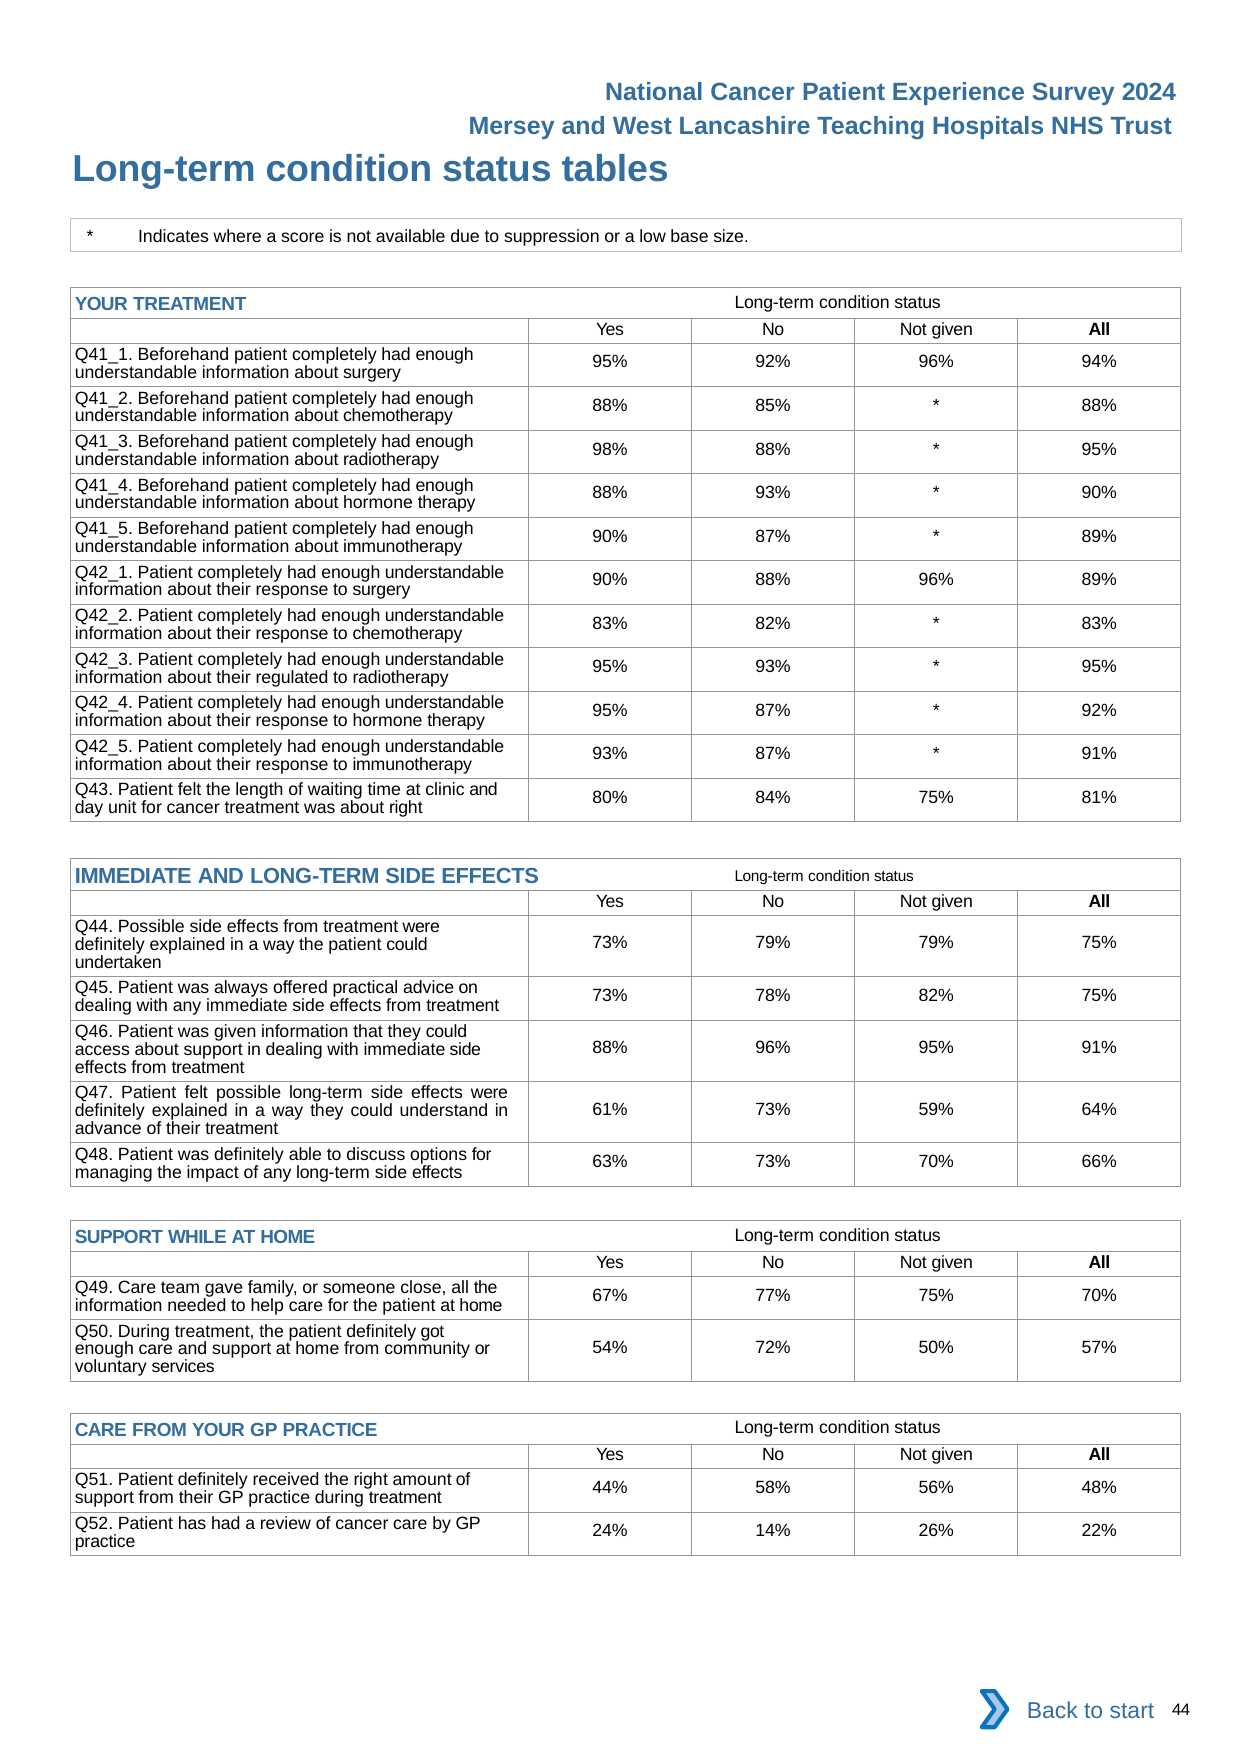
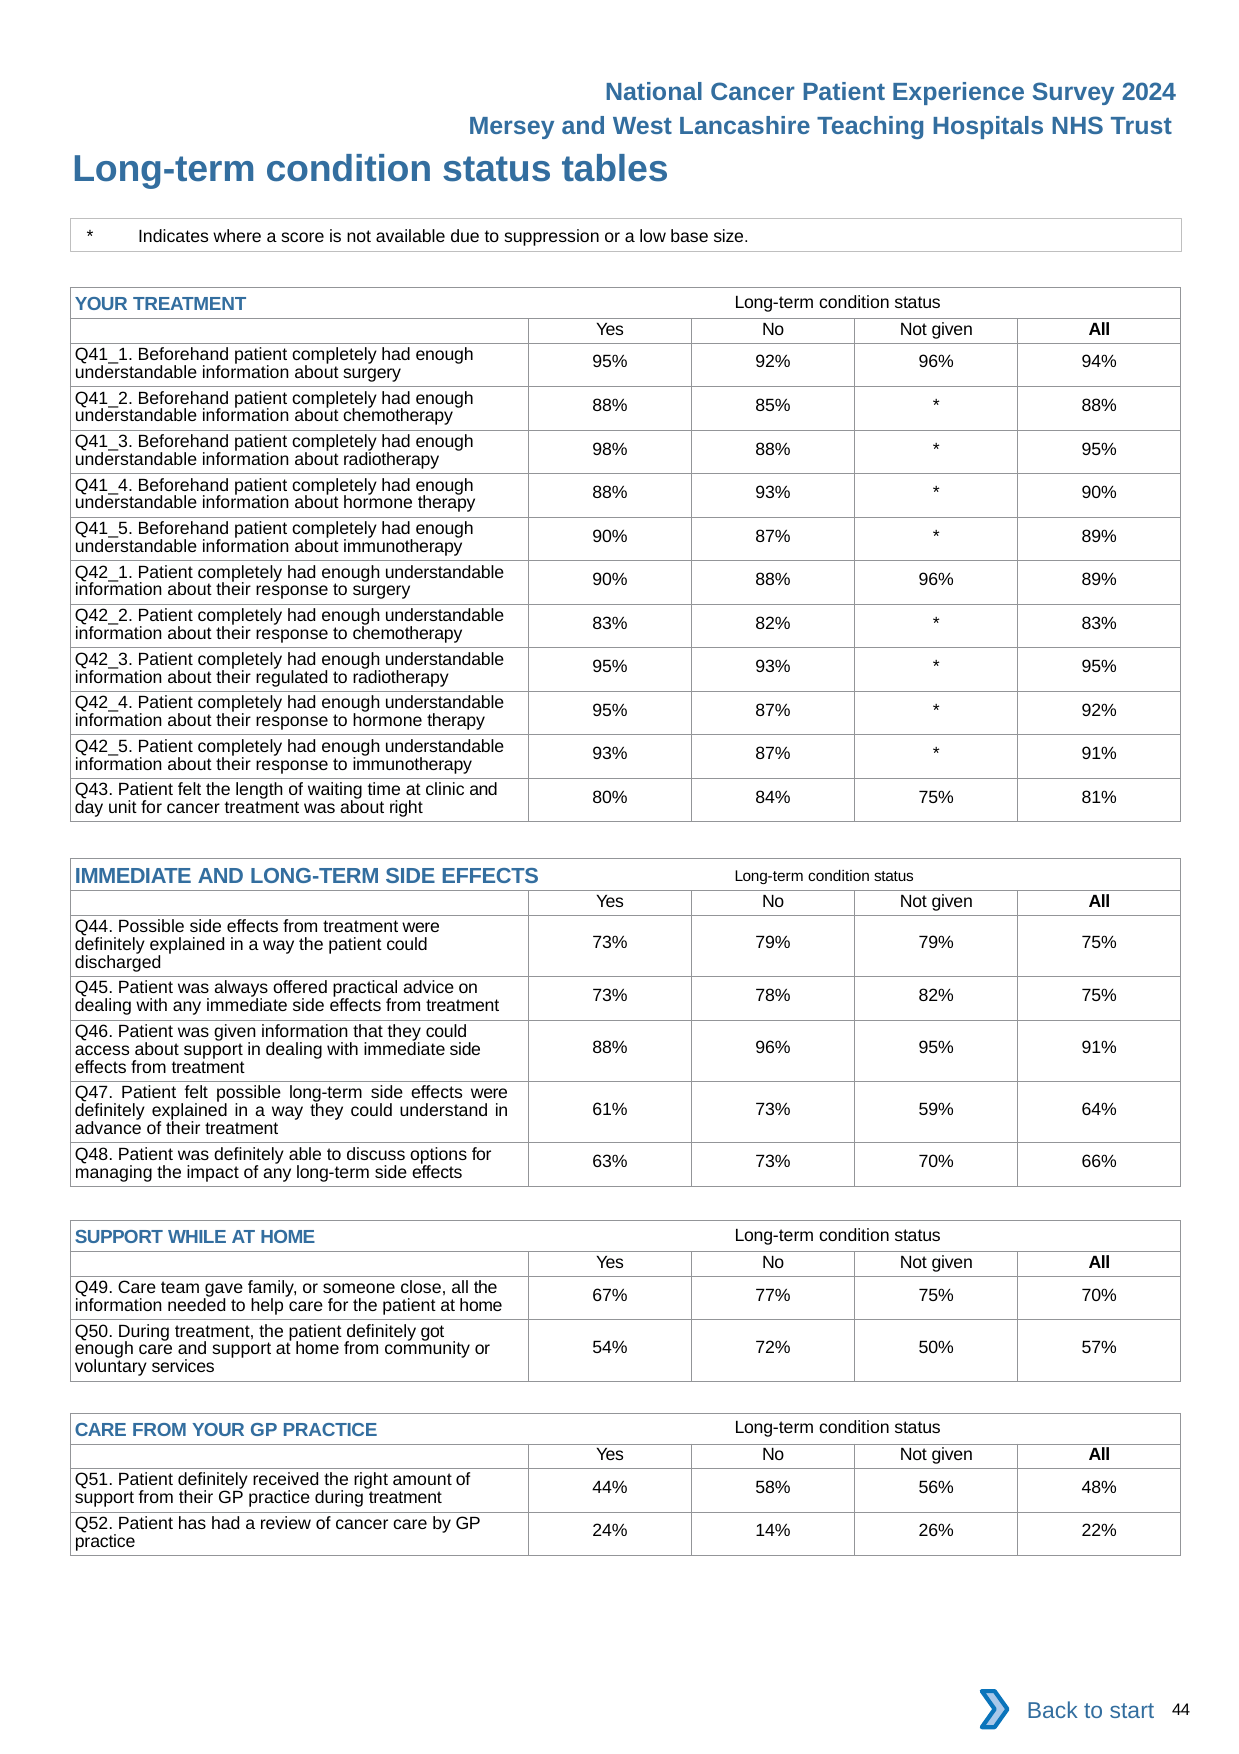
undertaken: undertaken -> discharged
